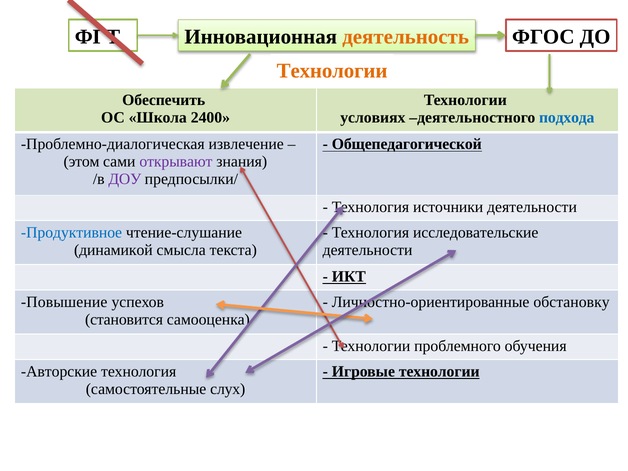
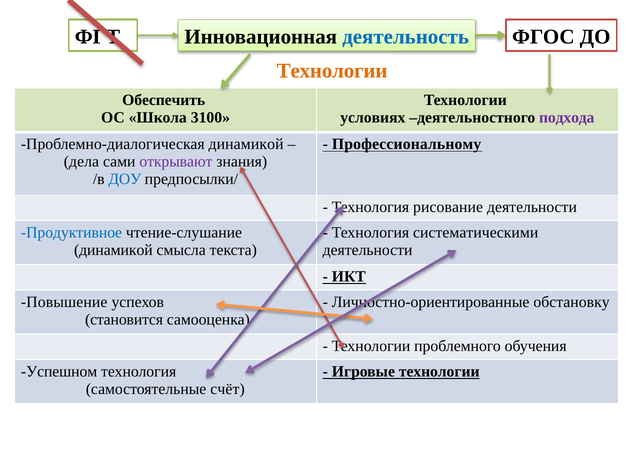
деятельность colour: orange -> blue
2400: 2400 -> 3100
подхода colour: blue -> purple
Проблемно-диалогическая извлечение: извлечение -> динамикой
Общепедагогической: Общепедагогической -> Профессиональному
этом: этом -> дела
ДОУ colour: purple -> blue
источники: источники -> рисование
исследовательские: исследовательские -> систематическими
Авторские: Авторские -> Успешном
слух: слух -> счёт
